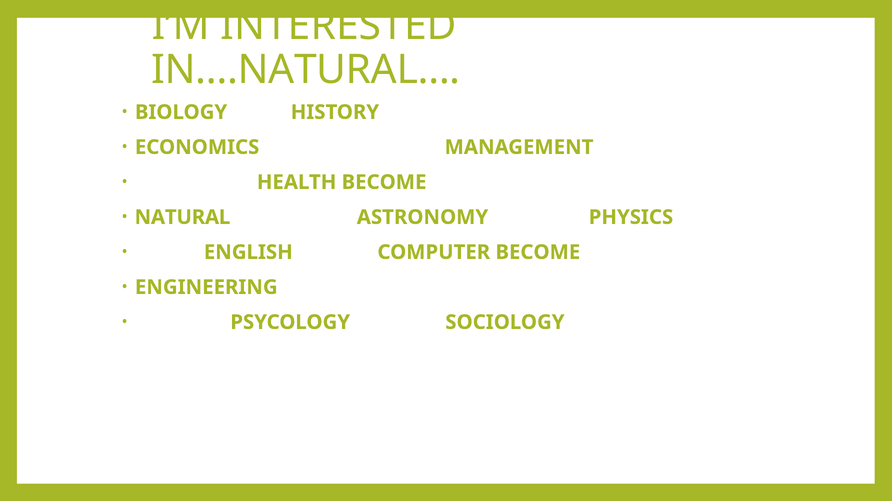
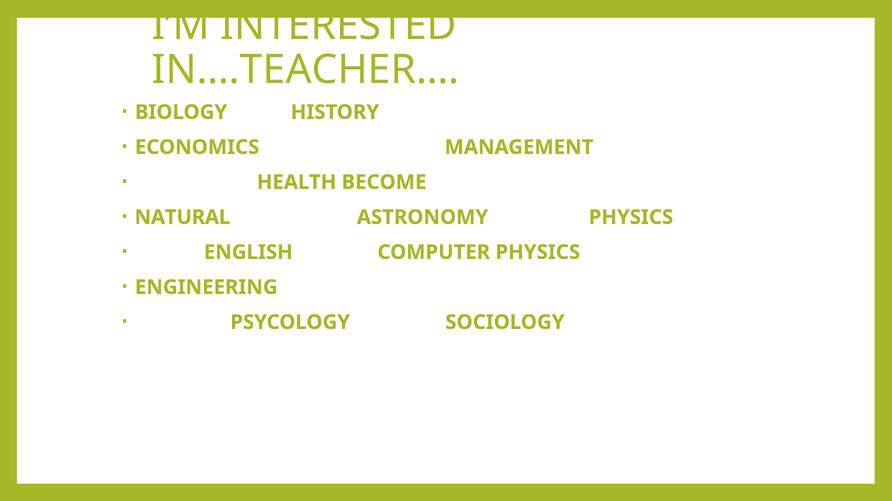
IN….NATURAL…: IN….NATURAL… -> IN….TEACHER…
COMPUTER BECOME: BECOME -> PHYSICS
